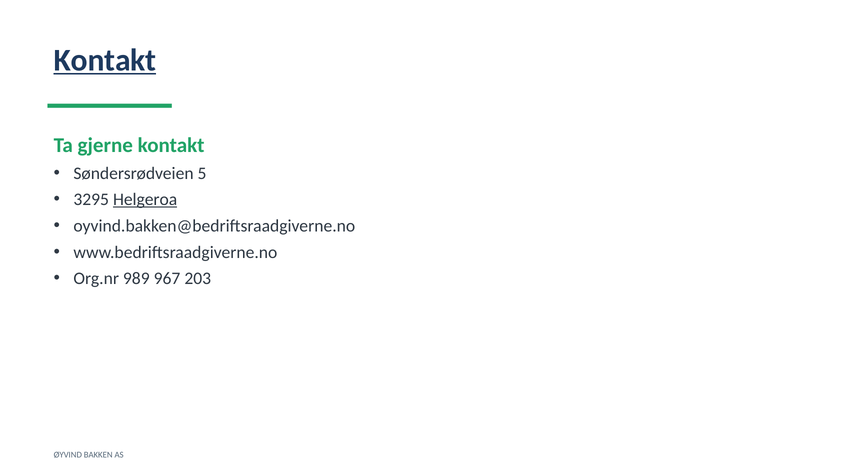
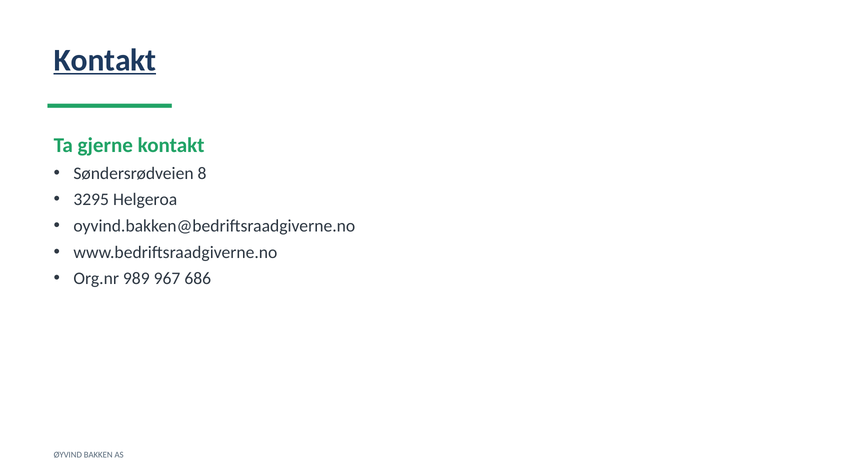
5: 5 -> 8
Helgeroa underline: present -> none
203: 203 -> 686
